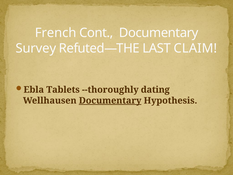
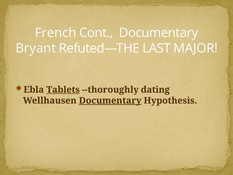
Survey: Survey -> Bryant
CLAIM: CLAIM -> MAJOR
Tablets underline: none -> present
